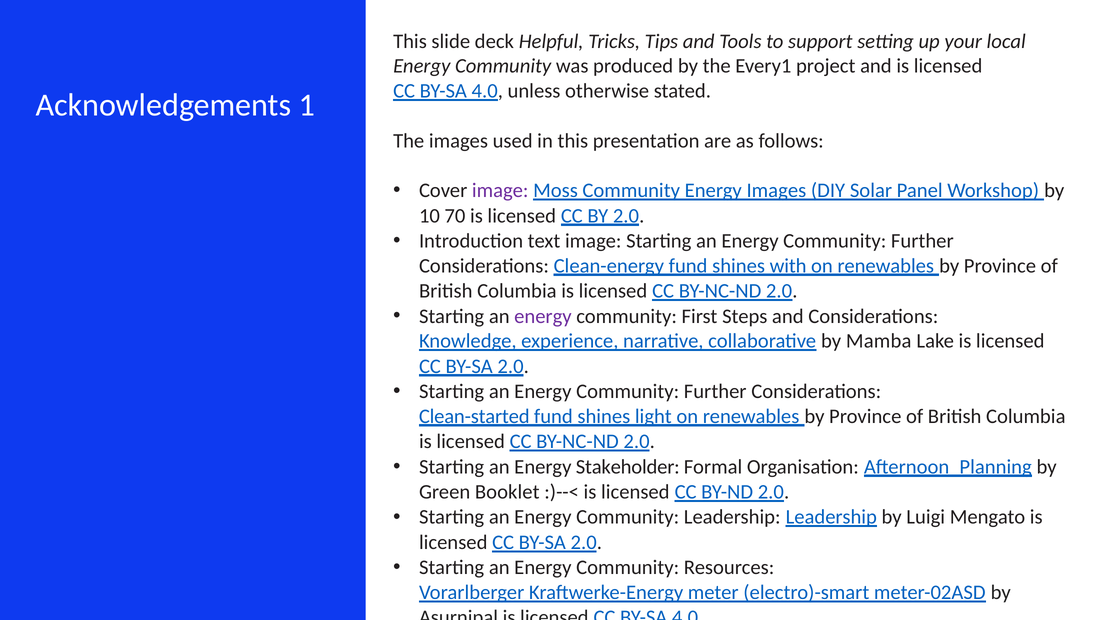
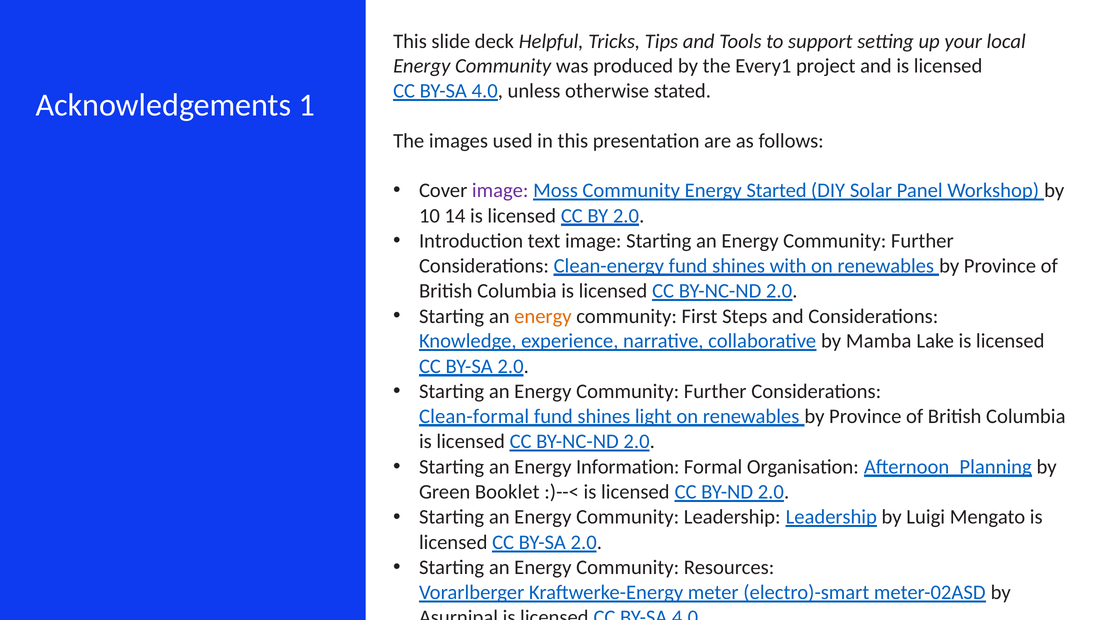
Energy Images: Images -> Started
70: 70 -> 14
energy at (543, 316) colour: purple -> orange
Clean-started: Clean-started -> Clean-formal
Stakeholder: Stakeholder -> Information
